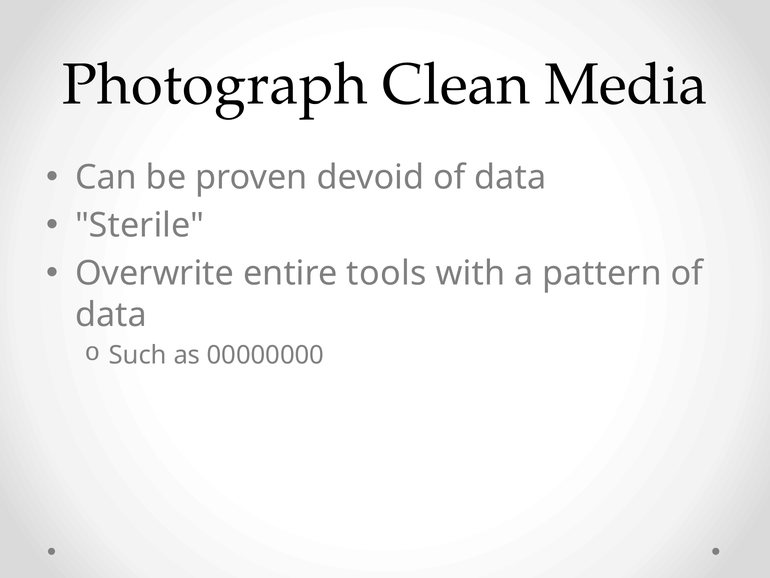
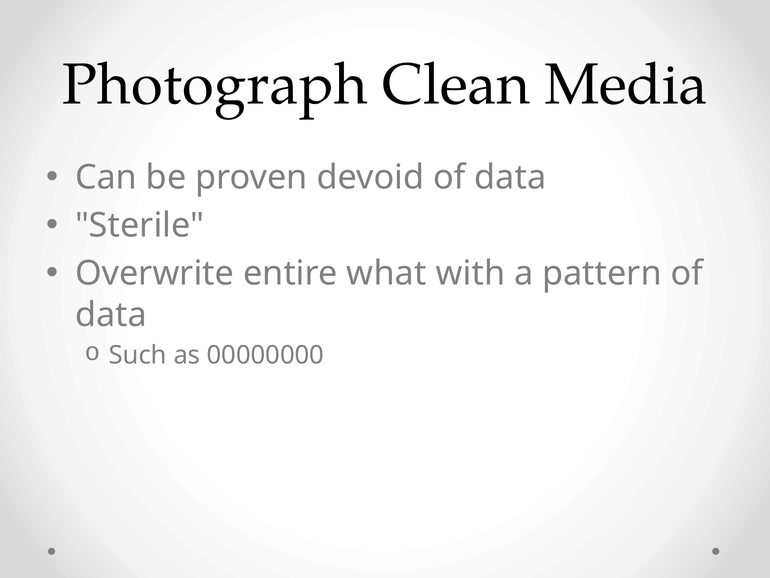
tools: tools -> what
